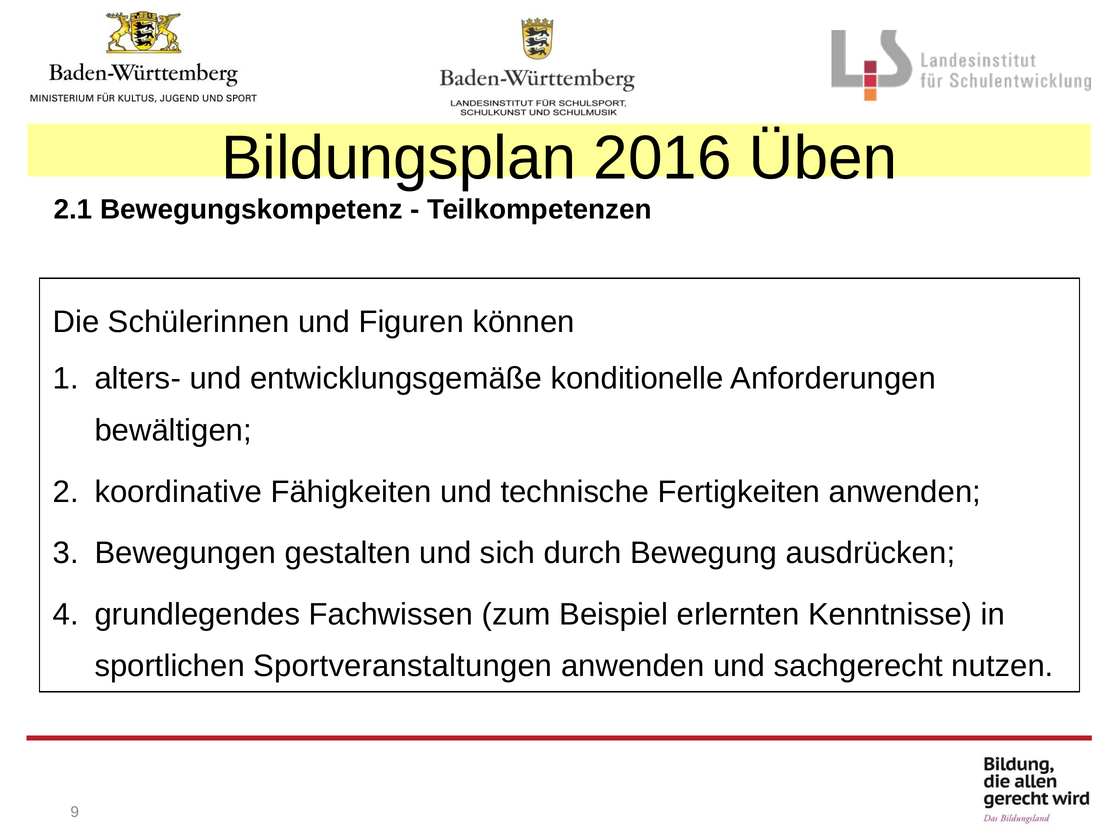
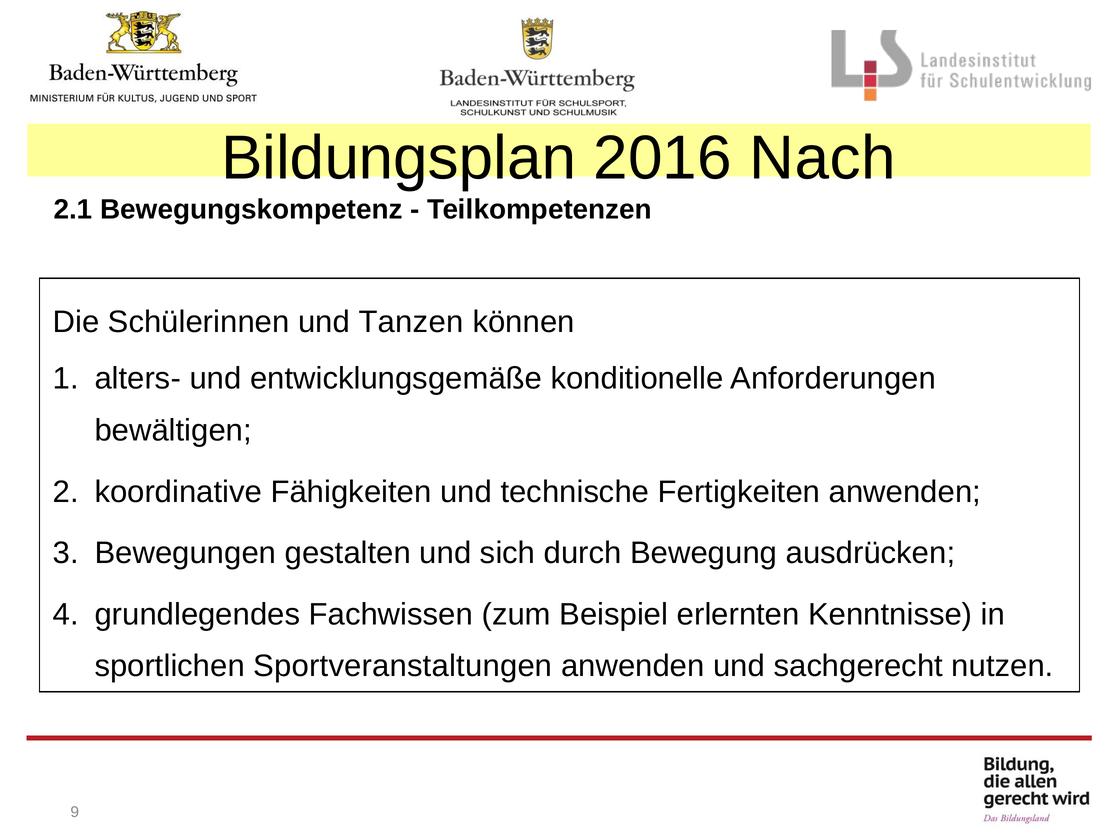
Üben: Üben -> Nach
Figuren: Figuren -> Tanzen
